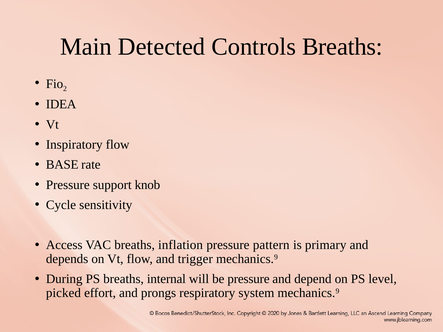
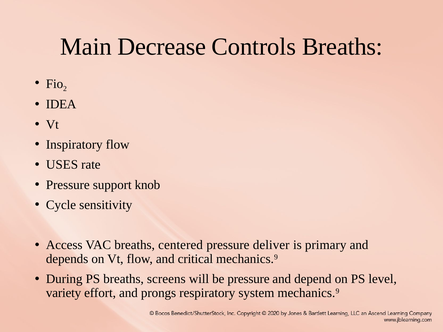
Detected: Detected -> Decrease
BASE: BASE -> USES
inflation: inflation -> centered
pattern: pattern -> deliver
trigger: trigger -> critical
internal: internal -> screens
picked: picked -> variety
